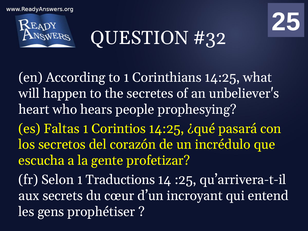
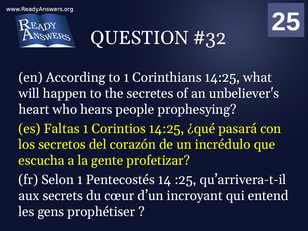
Traductions: Traductions -> Pentecostés
